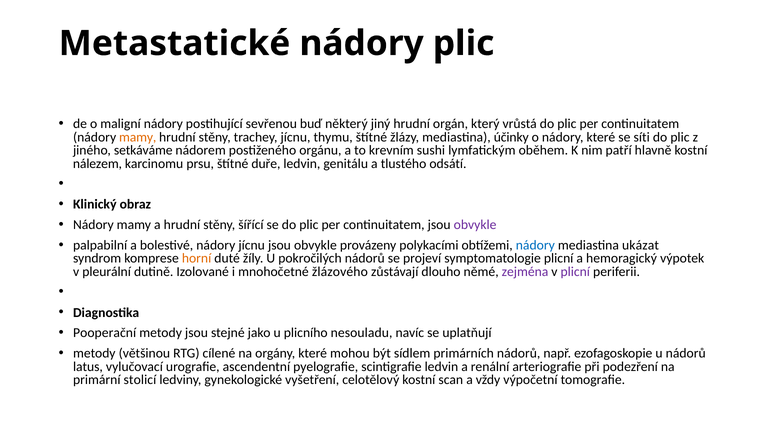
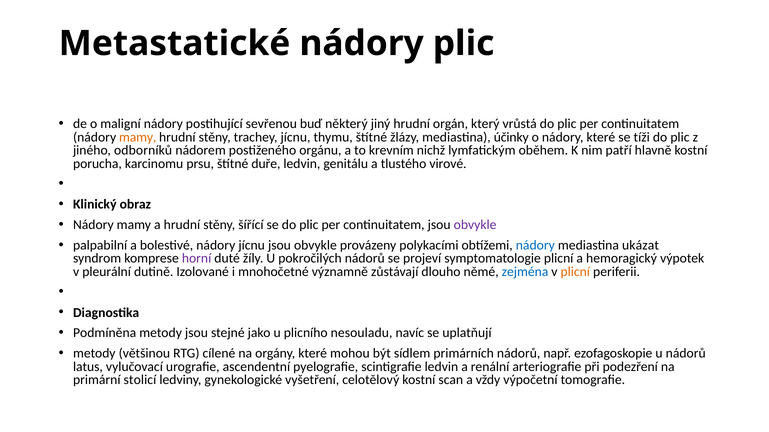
síti: síti -> tíži
setkáváme: setkáváme -> odborníků
sushi: sushi -> nichž
nálezem: nálezem -> porucha
odsátí: odsátí -> virové
horní colour: orange -> purple
žlázového: žlázového -> významně
zejména colour: purple -> blue
plicní at (575, 272) colour: purple -> orange
Pooperační: Pooperační -> Podmíněna
